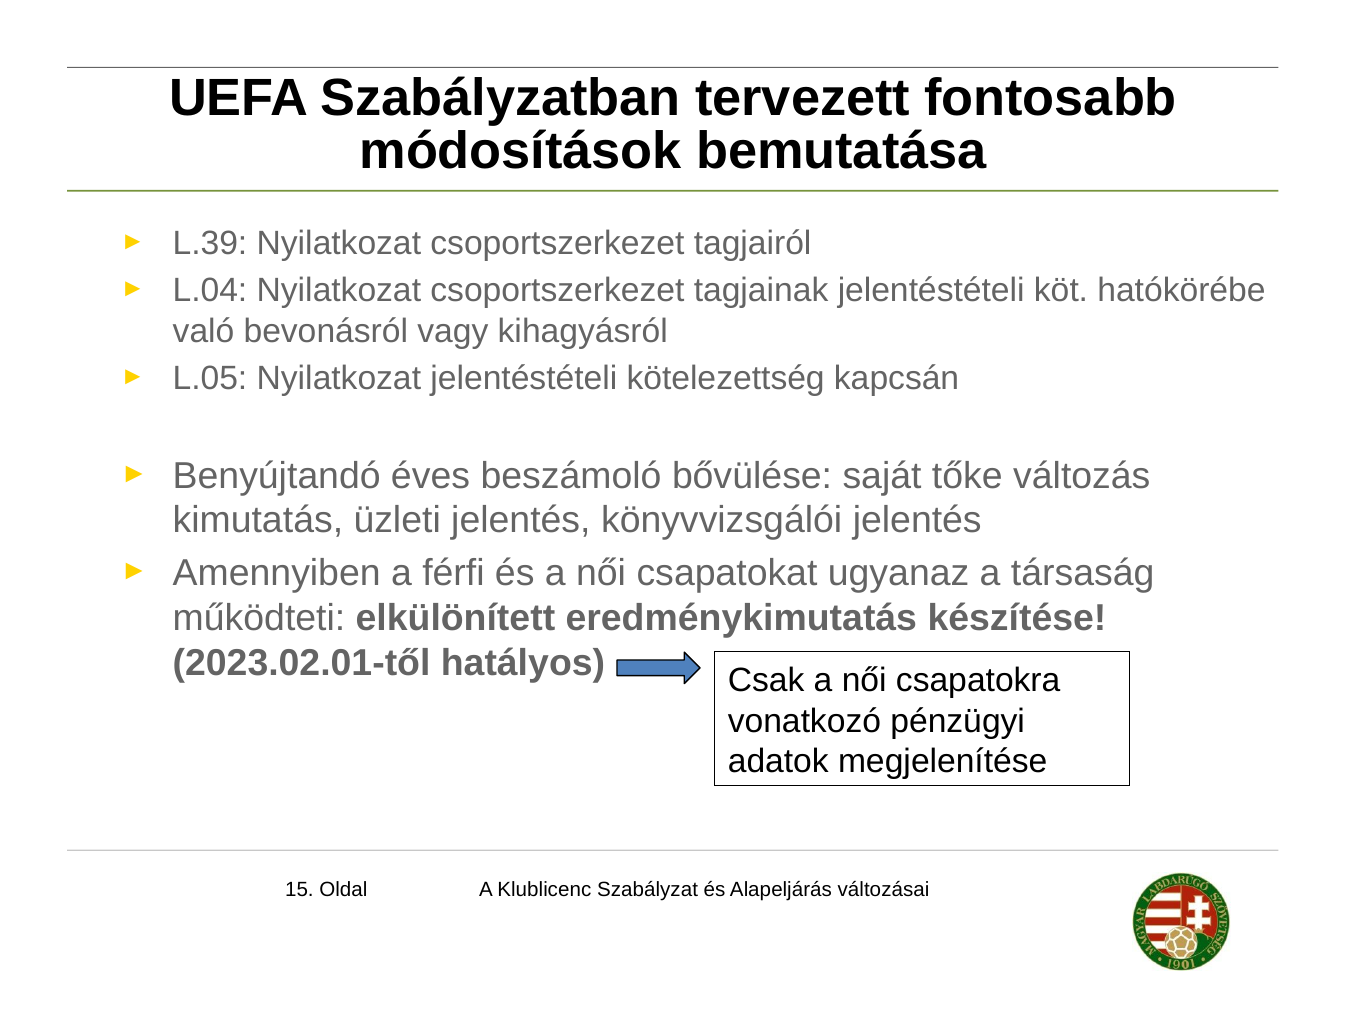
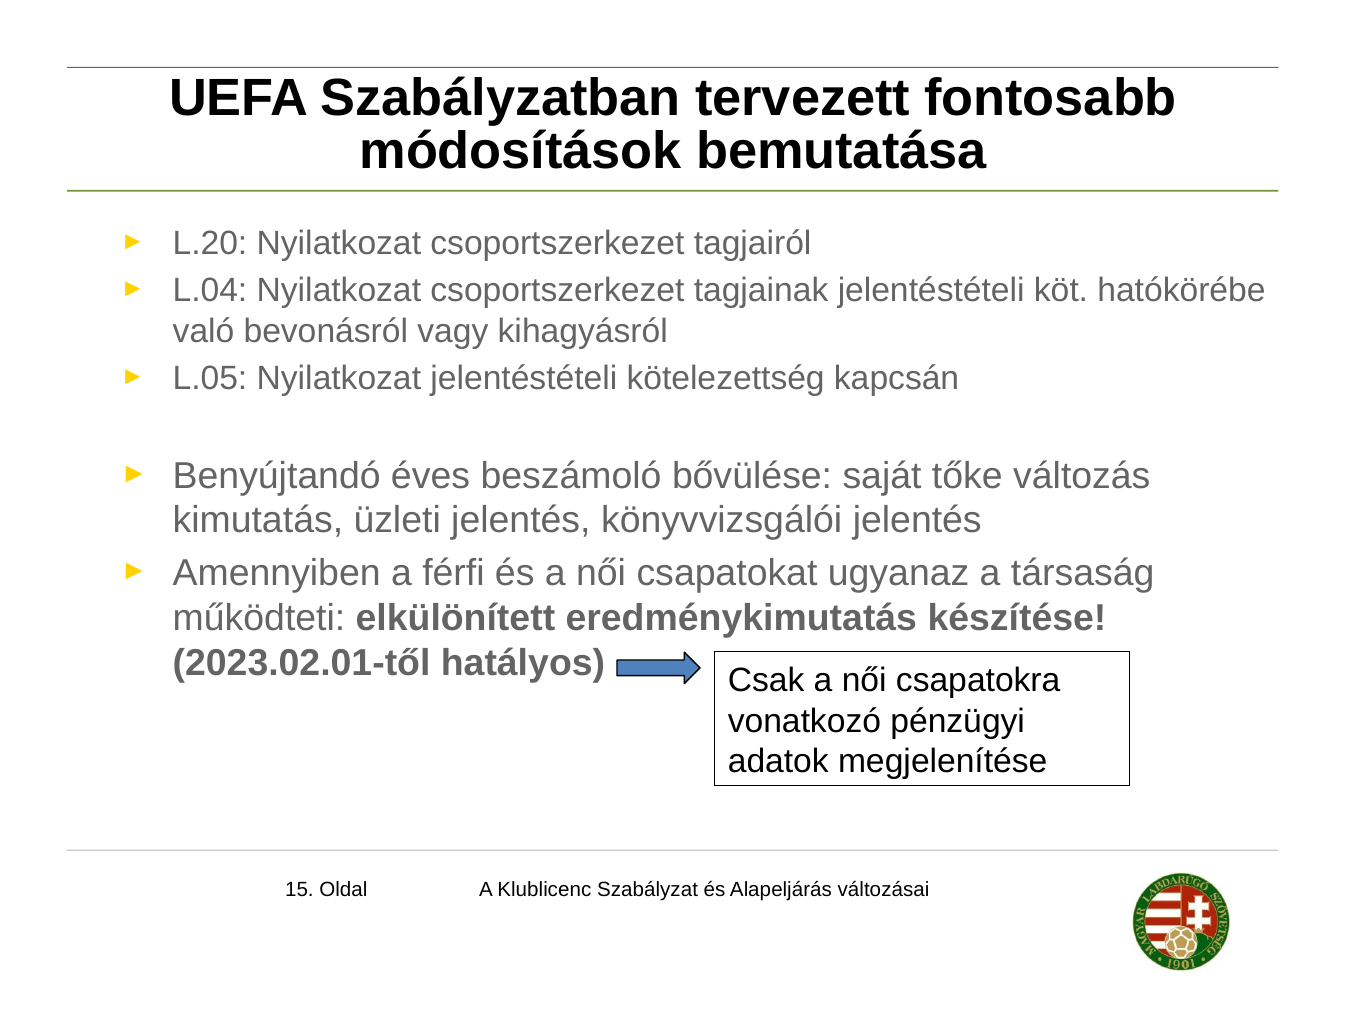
L.39: L.39 -> L.20
